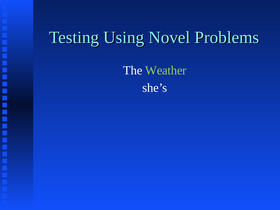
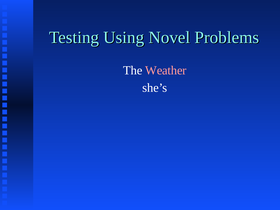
Weather colour: light green -> pink
